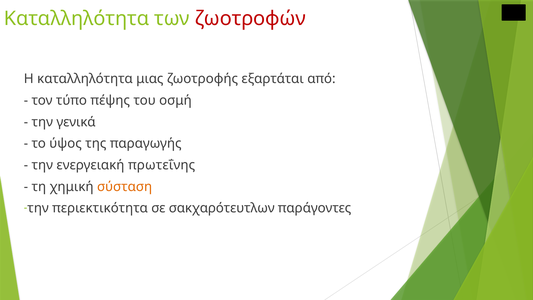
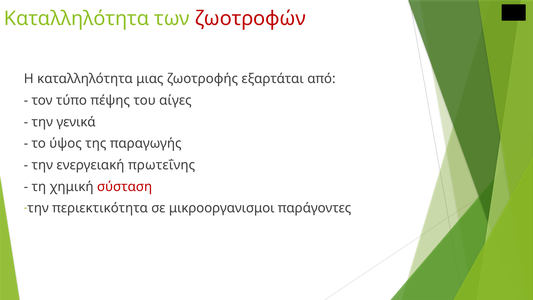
οσμή: οσμή -> αίγες
σύσταση colour: orange -> red
σακχαρότευτλων: σακχαρότευτλων -> μικροοργανισμοι
